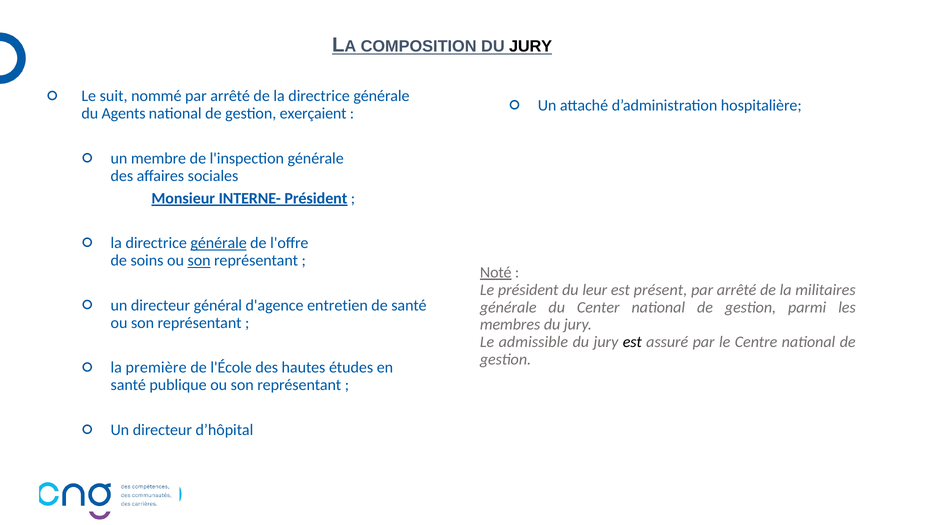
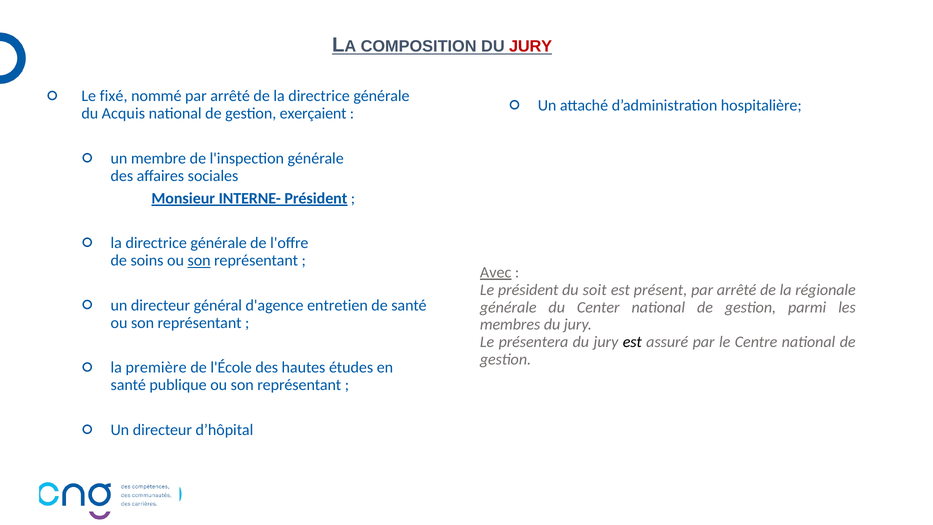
JURY at (531, 46) colour: black -> red
suit: suit -> fixé
Agents: Agents -> Acquis
générale at (219, 243) underline: present -> none
Noté: Noté -> Avec
leur: leur -> soit
militaires: militaires -> régionale
admissible: admissible -> présentera
